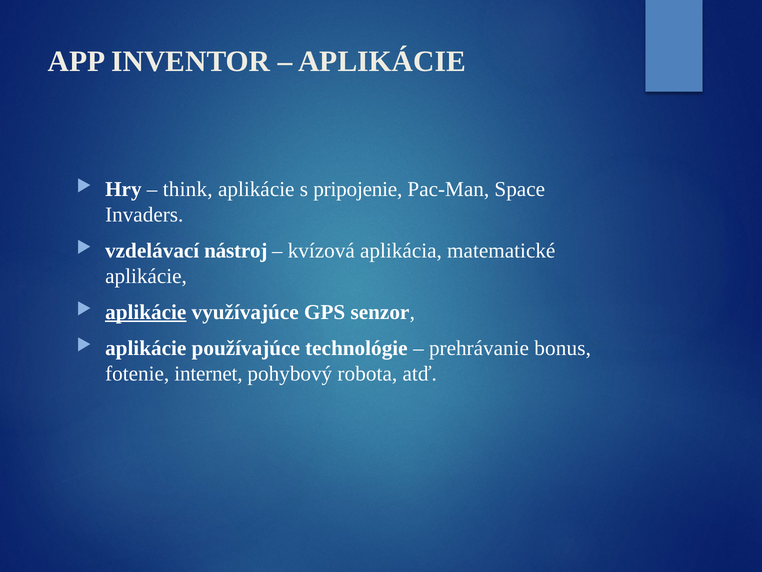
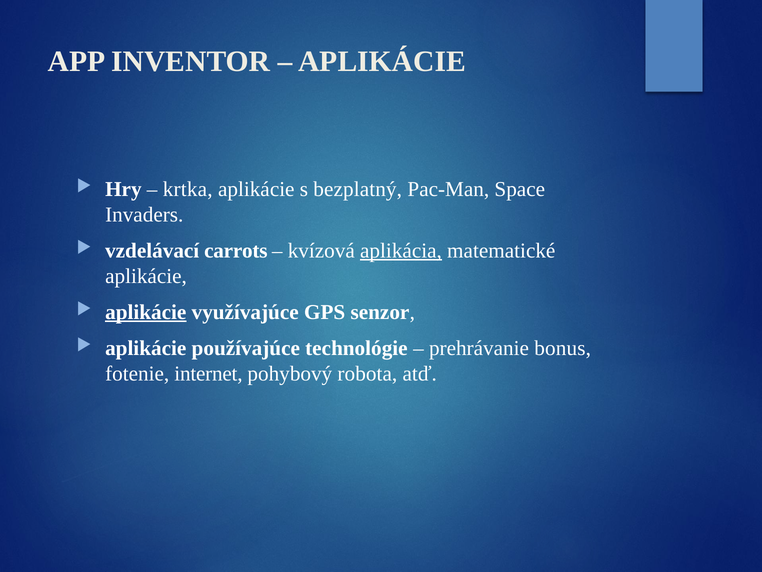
think: think -> krtka
pripojenie: pripojenie -> bezplatný
nástroj: nástroj -> carrots
aplikácia underline: none -> present
